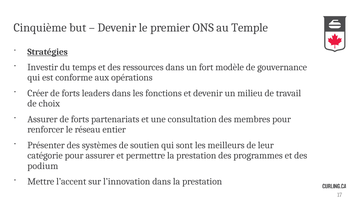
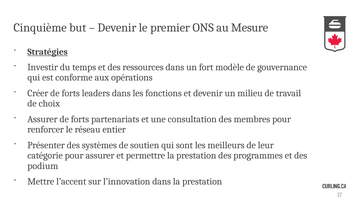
Temple: Temple -> Mesure
